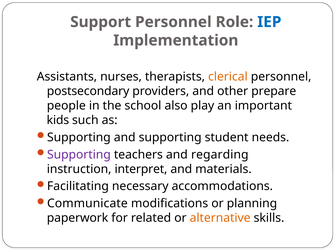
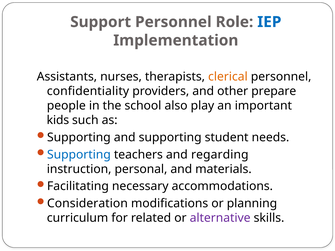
postsecondary: postsecondary -> confidentiality
Supporting at (79, 155) colour: purple -> blue
interpret: interpret -> personal
Communicate: Communicate -> Consideration
paperwork: paperwork -> curriculum
alternative colour: orange -> purple
